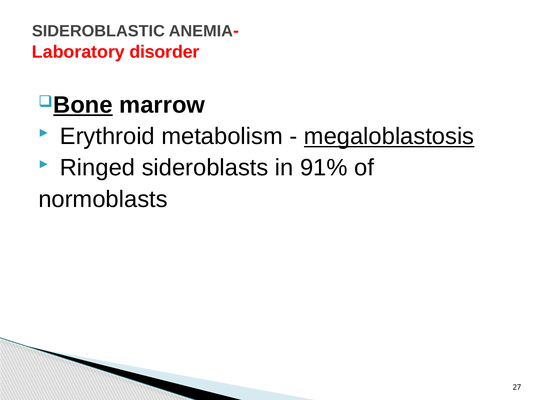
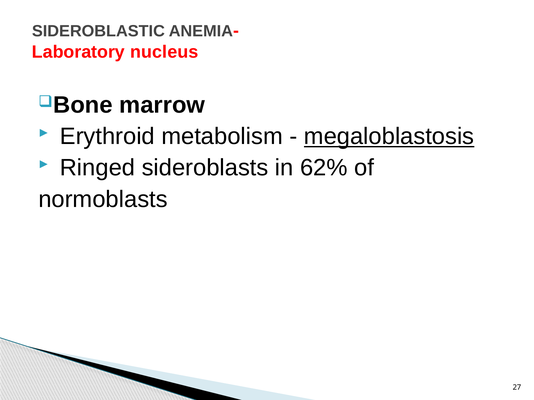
disorder: disorder -> nucleus
Bone underline: present -> none
91%: 91% -> 62%
